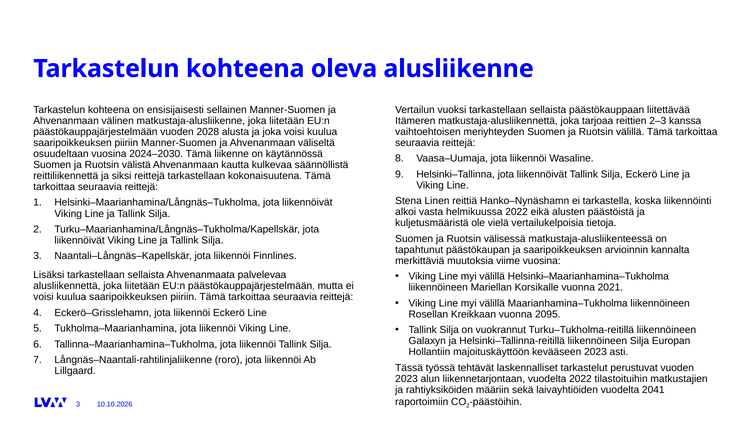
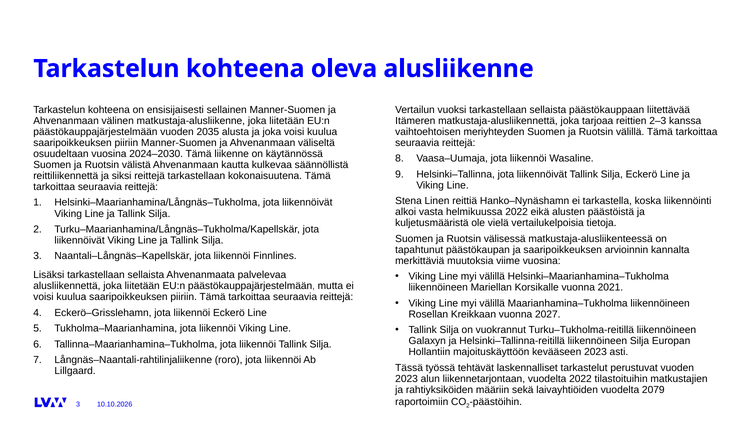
2028: 2028 -> 2035
2095: 2095 -> 2027
2041: 2041 -> 2079
